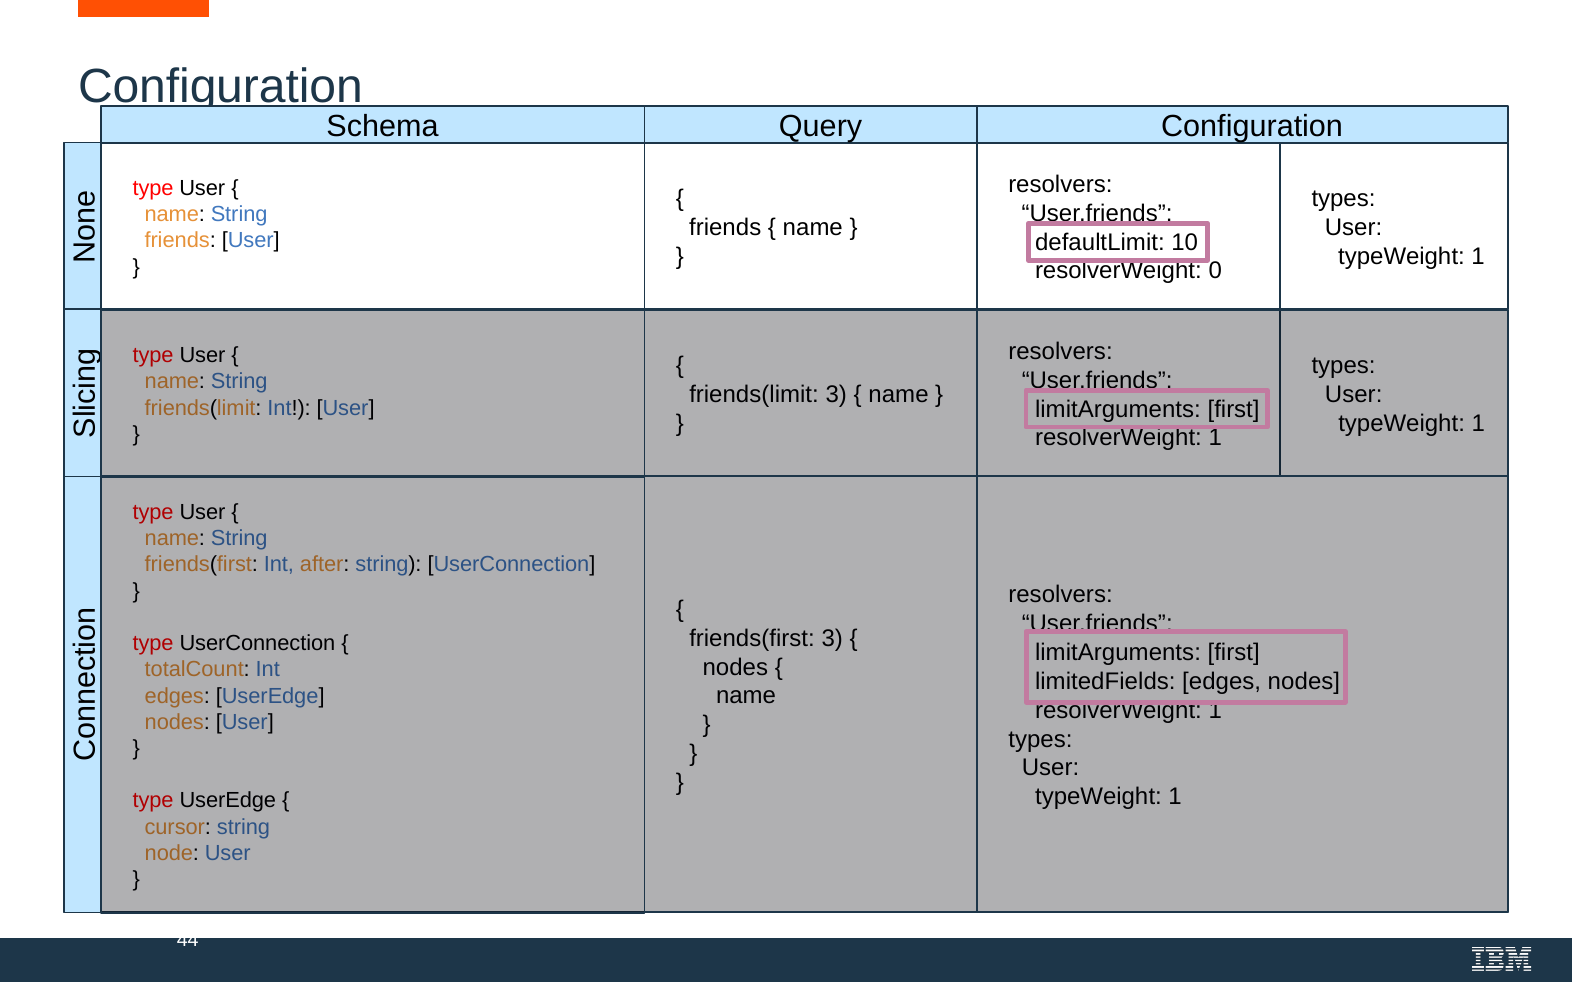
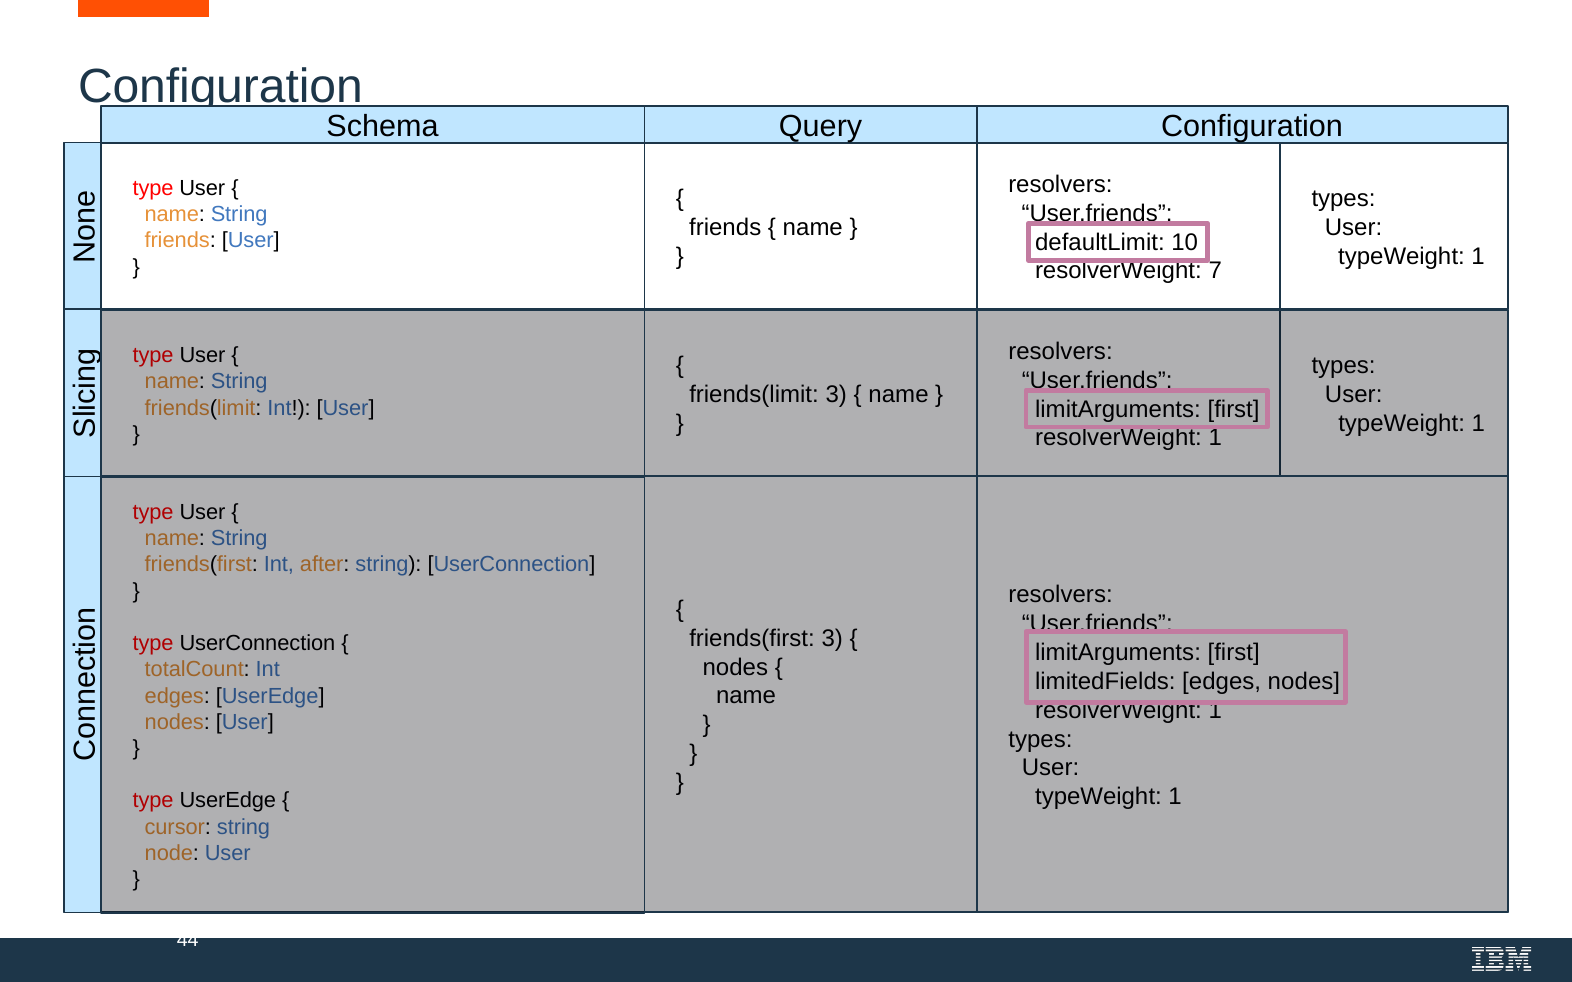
0: 0 -> 7
